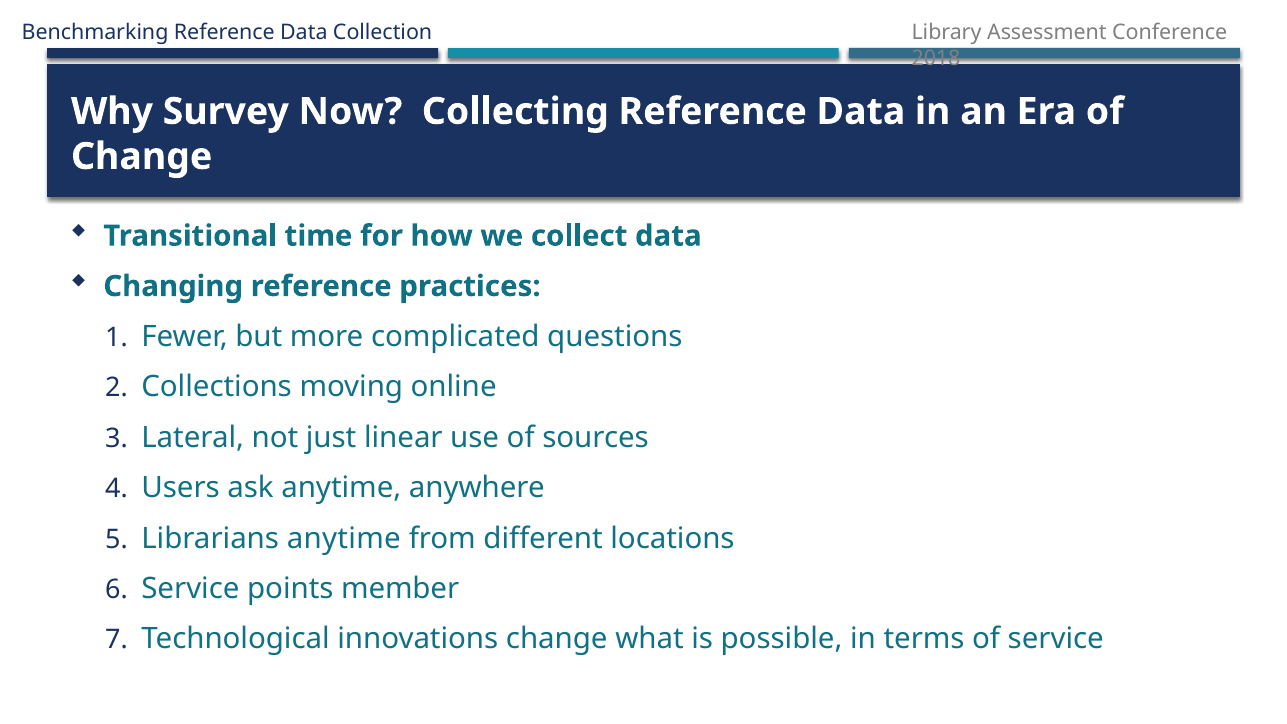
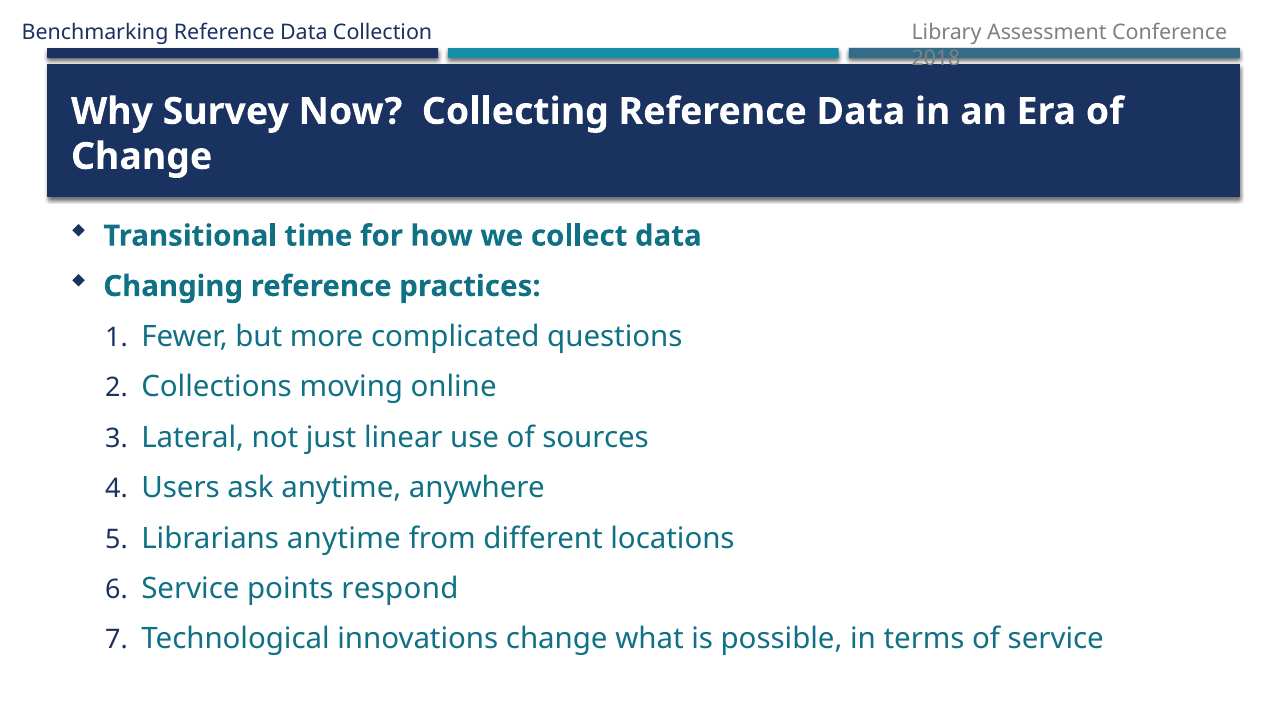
member: member -> respond
